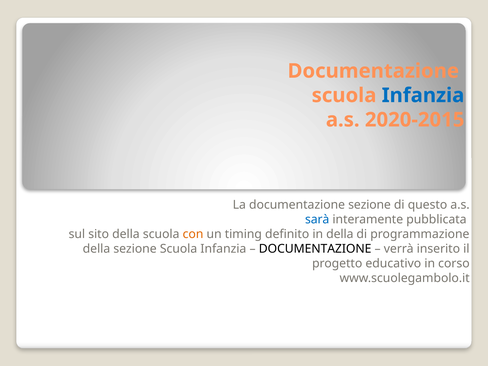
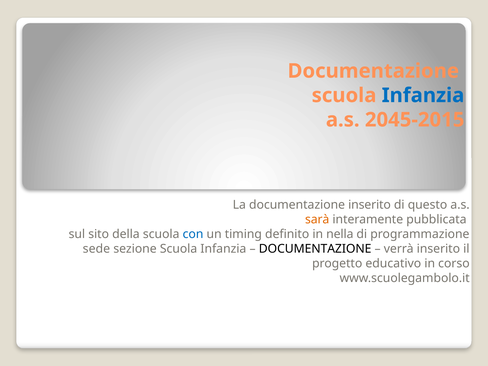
2020-2015: 2020-2015 -> 2045-2015
documentazione sezione: sezione -> inserito
sarà colour: blue -> orange
con colour: orange -> blue
in della: della -> nella
della at (96, 249): della -> sede
